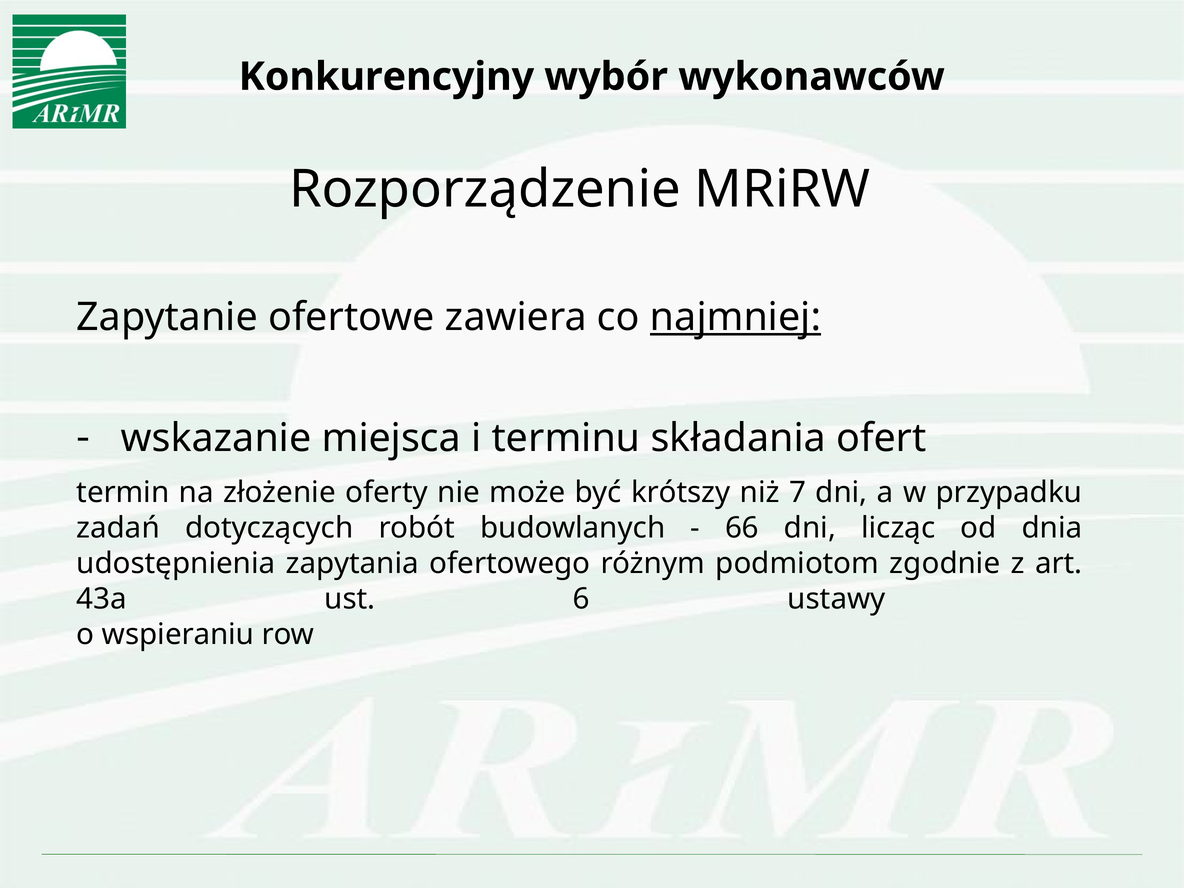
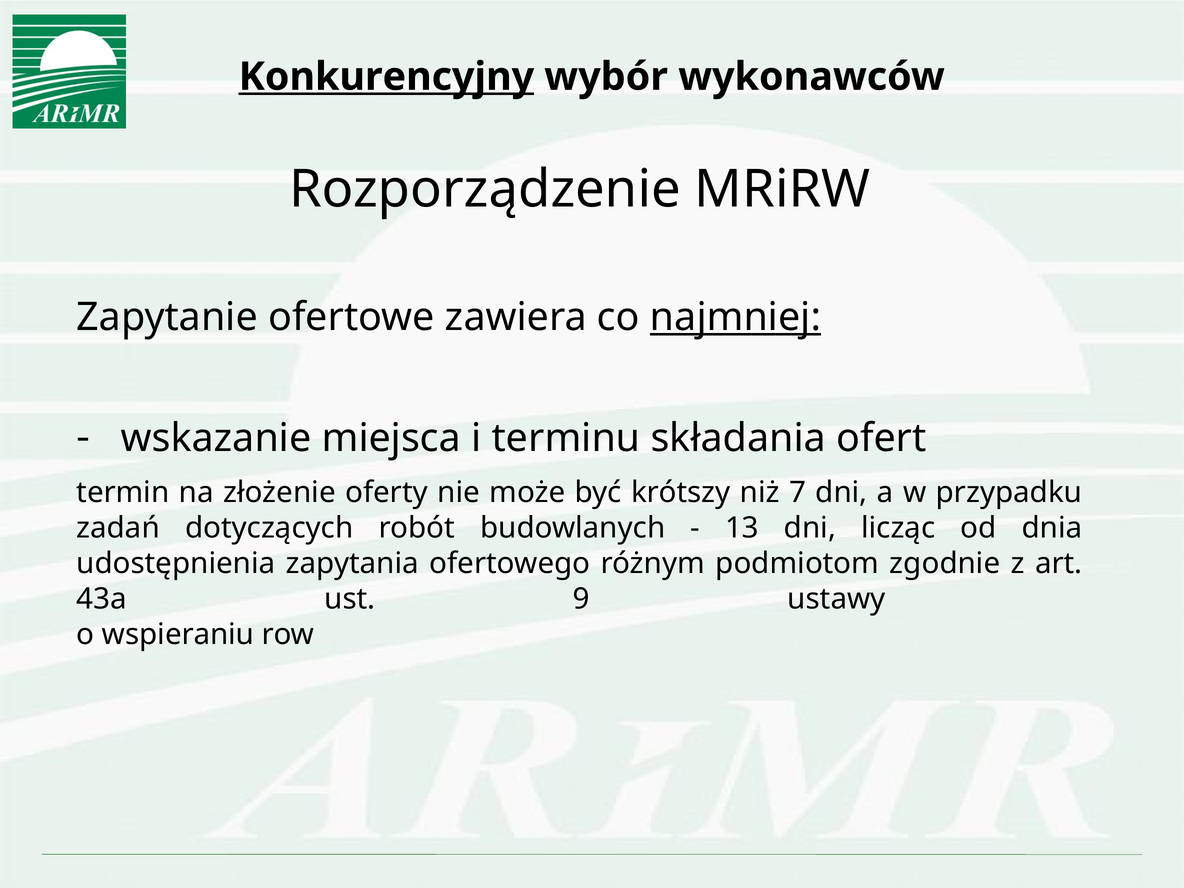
Konkurencyjny underline: none -> present
66: 66 -> 13
6: 6 -> 9
